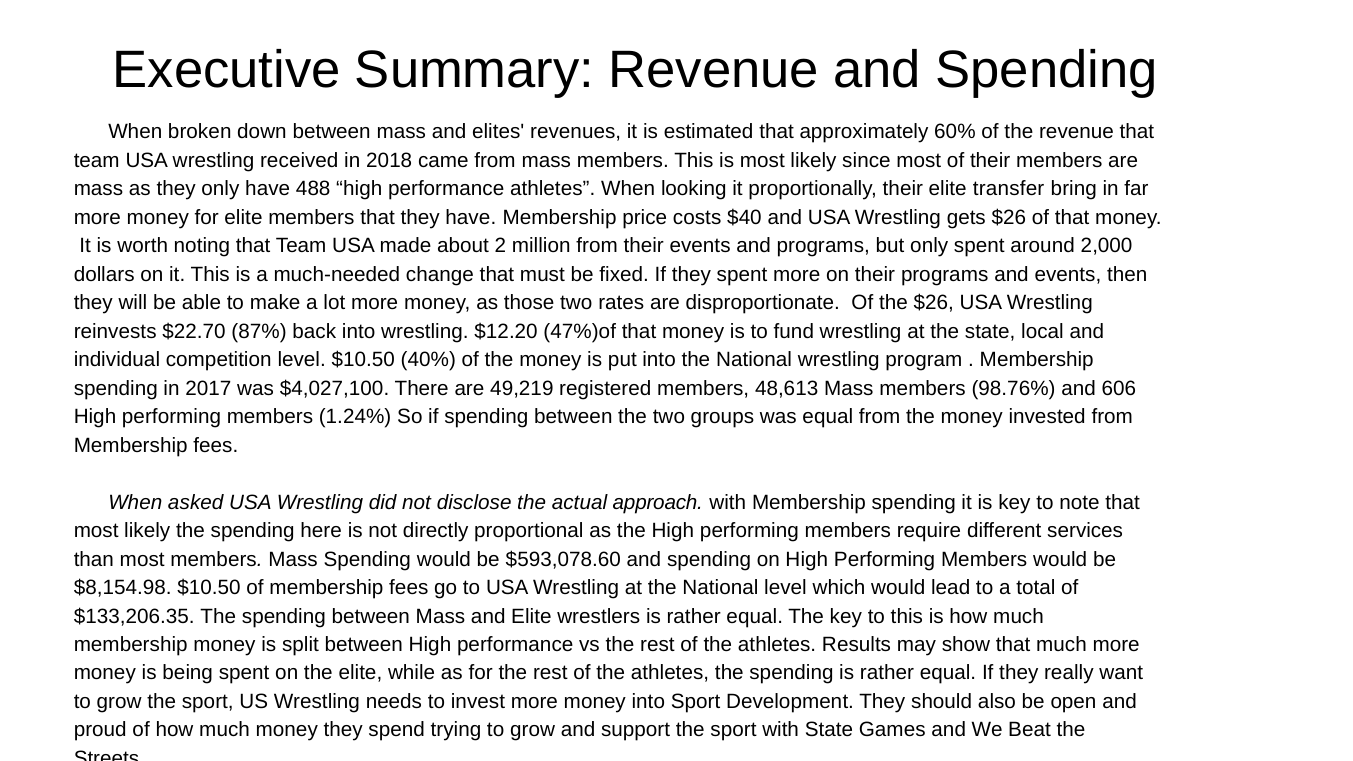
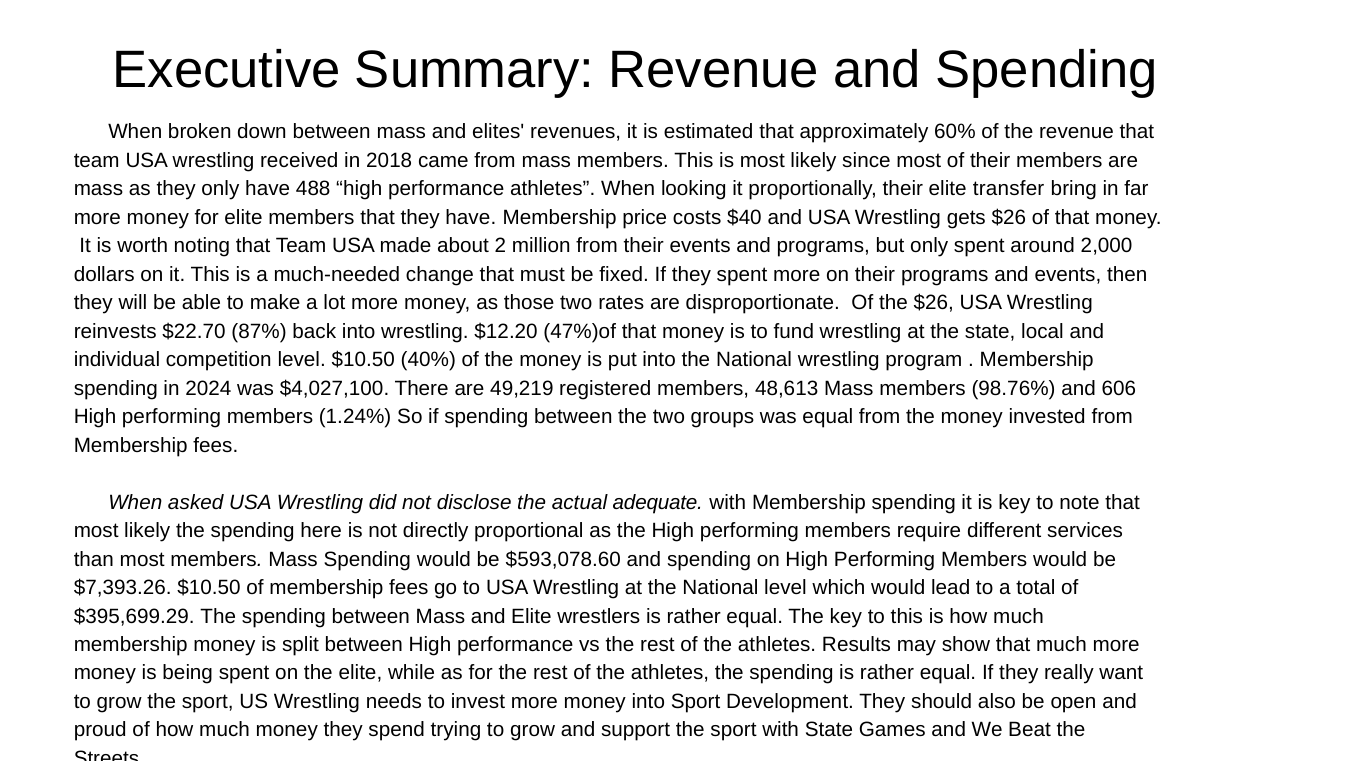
2017: 2017 -> 2024
approach: approach -> adequate
$8,154.98: $8,154.98 -> $7,393.26
$133,206.35: $133,206.35 -> $395,699.29
